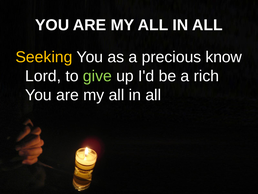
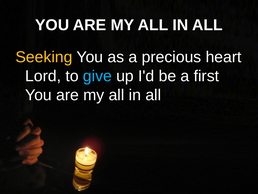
know: know -> heart
give colour: light green -> light blue
rich: rich -> first
